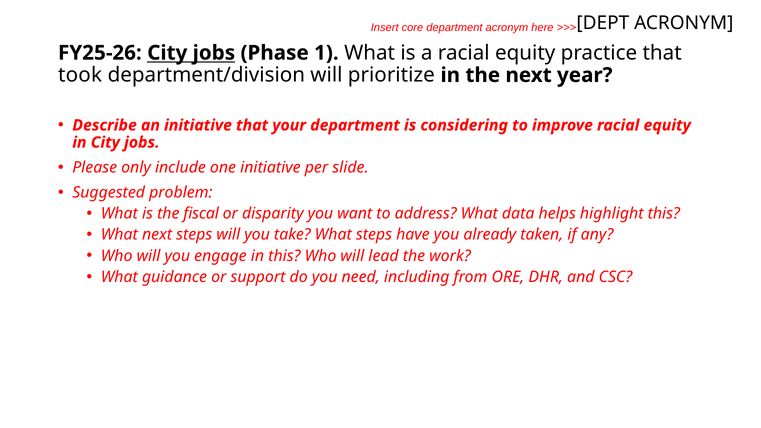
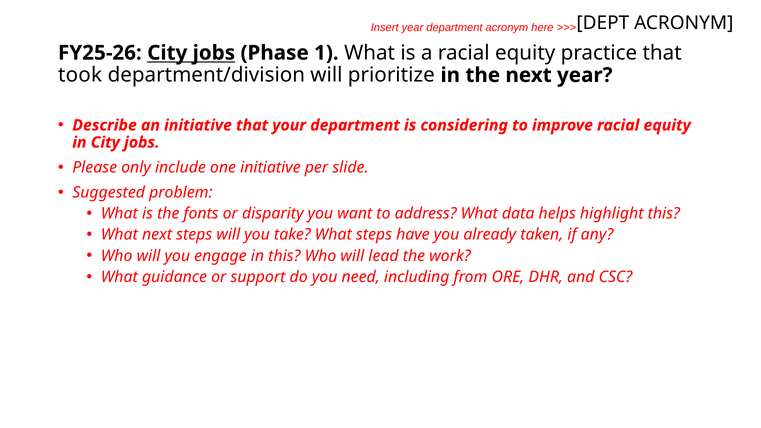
Insert core: core -> year
fiscal: fiscal -> fonts
